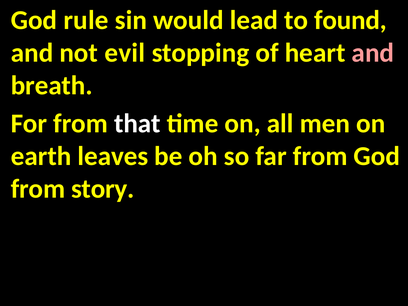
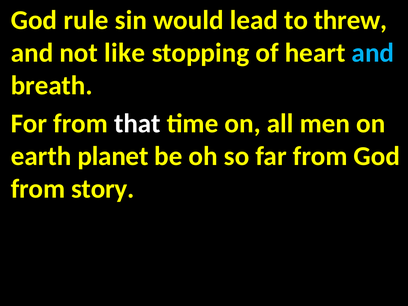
found: found -> threw
evil: evil -> like
and at (373, 53) colour: pink -> light blue
leaves: leaves -> planet
